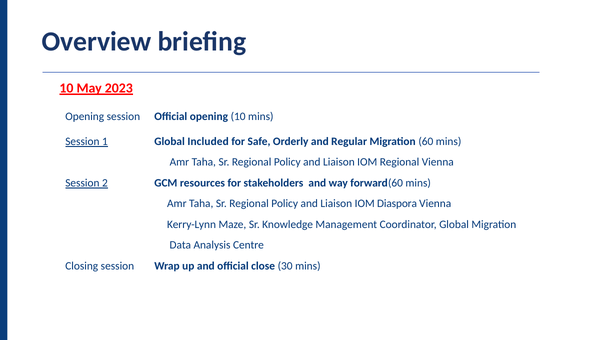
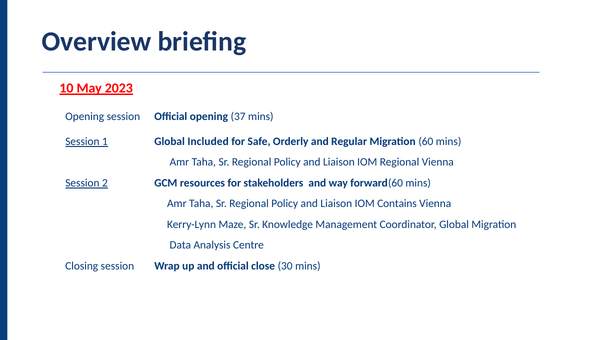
opening 10: 10 -> 37
Diaspora: Diaspora -> Contains
